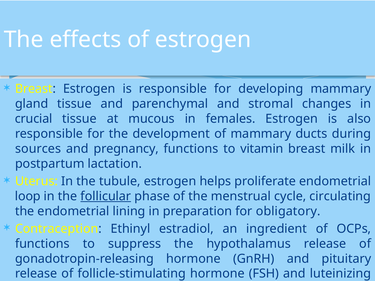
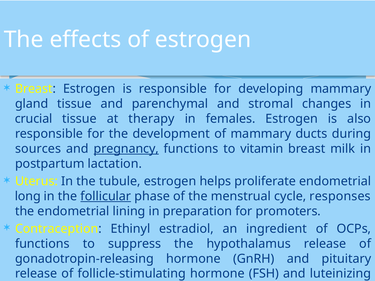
mucous: mucous -> therapy
pregnancy underline: none -> present
loop: loop -> long
circulating: circulating -> responses
obligatory: obligatory -> promoters
